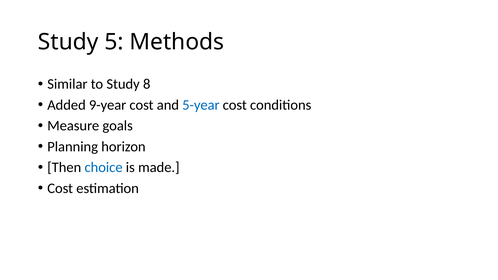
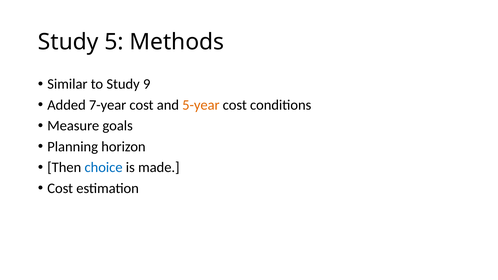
8: 8 -> 9
9-year: 9-year -> 7-year
5-year colour: blue -> orange
